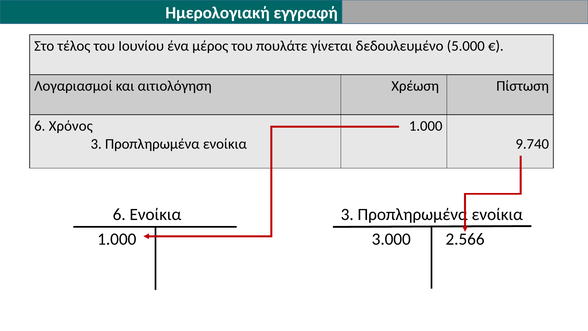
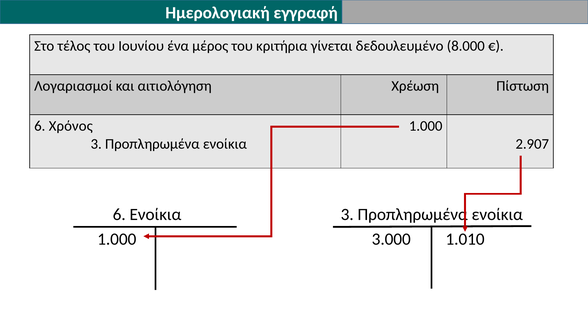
πουλάτε: πουλάτε -> κριτήρια
5.000: 5.000 -> 8.000
9.740: 9.740 -> 2.907
2.566: 2.566 -> 1.010
